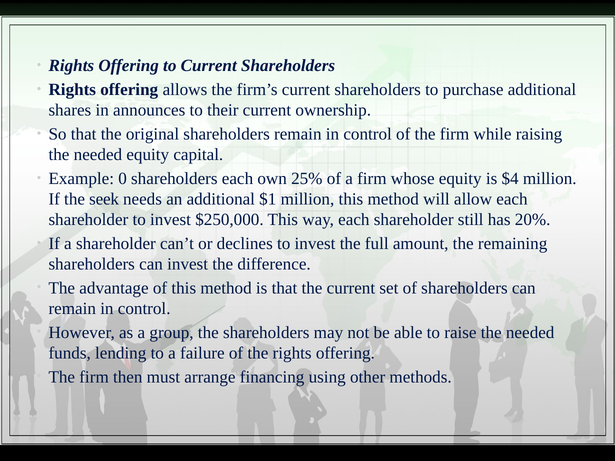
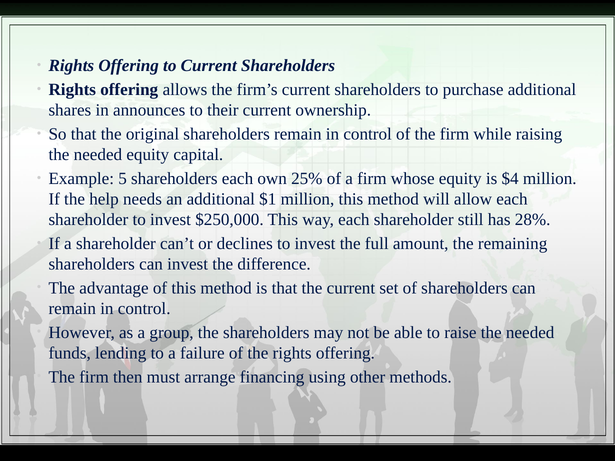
0: 0 -> 5
seek: seek -> help
20%: 20% -> 28%
